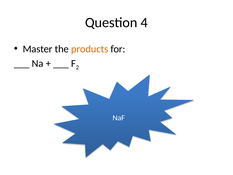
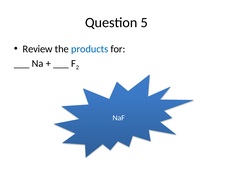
4: 4 -> 5
Master: Master -> Review
products colour: orange -> blue
